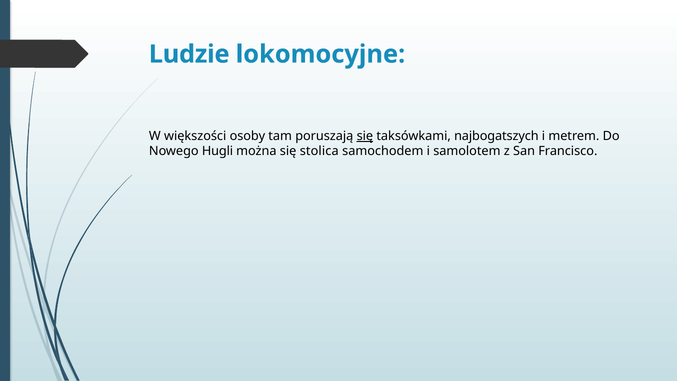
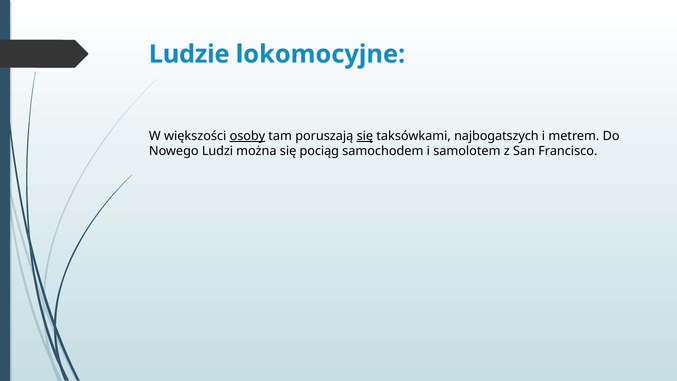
osoby underline: none -> present
Hugli: Hugli -> Ludzi
stolica: stolica -> pociąg
